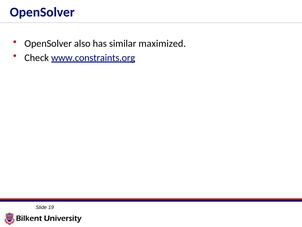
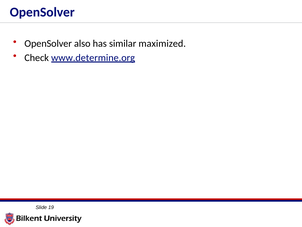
www.constraints.org: www.constraints.org -> www.determine.org
